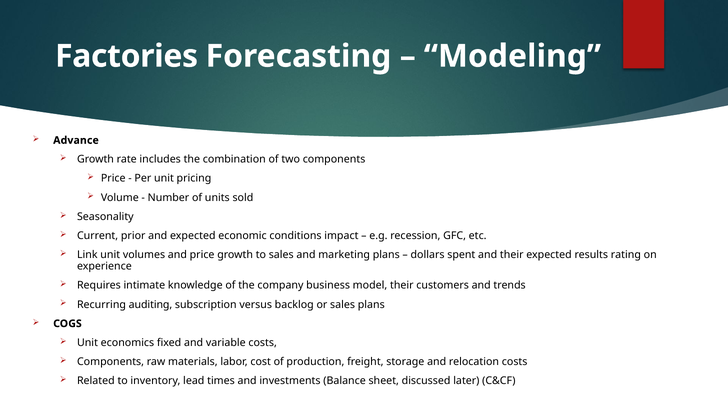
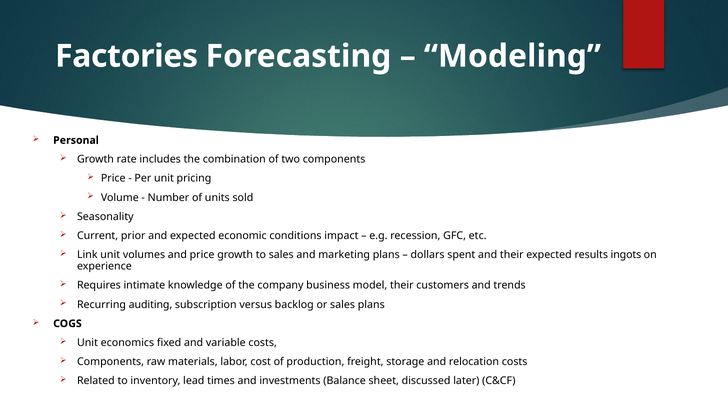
Advance: Advance -> Personal
rating: rating -> ingots
